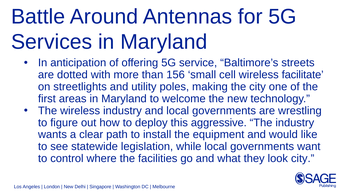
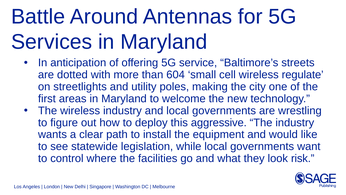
156: 156 -> 604
facilitate: facilitate -> regulate
look city: city -> risk
